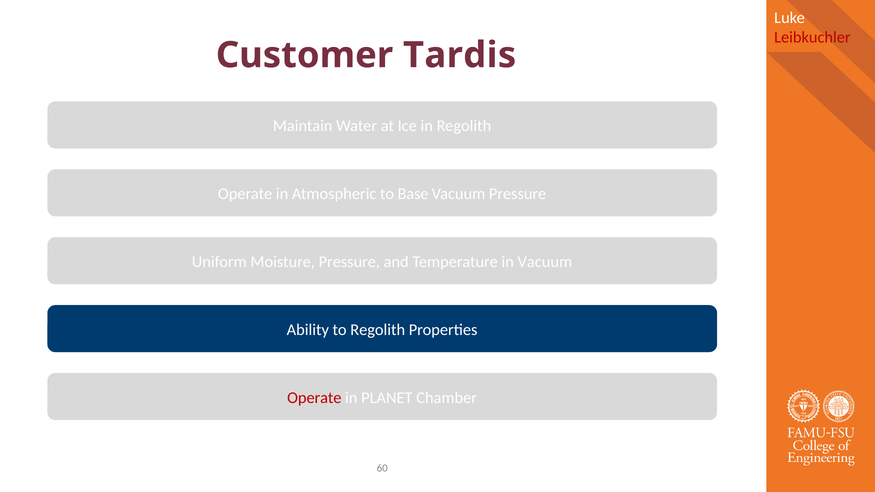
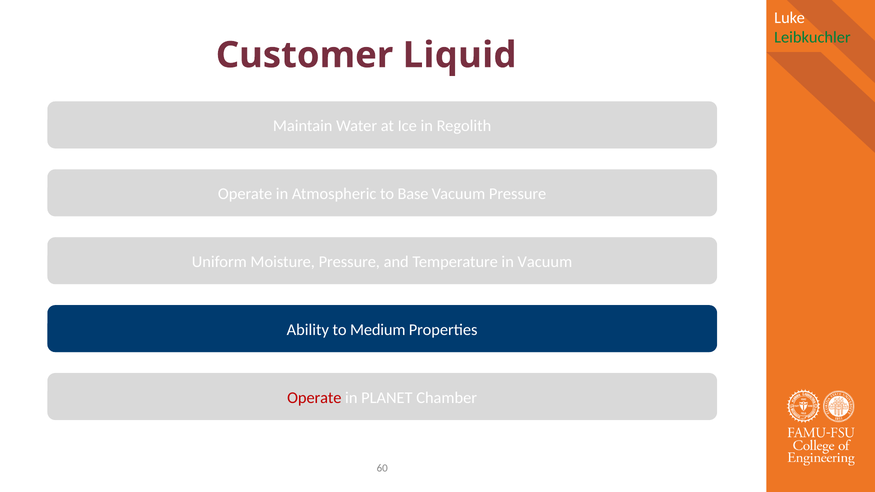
Leibkuchler colour: red -> green
Tardis: Tardis -> Liquid
to Regolith: Regolith -> Medium
